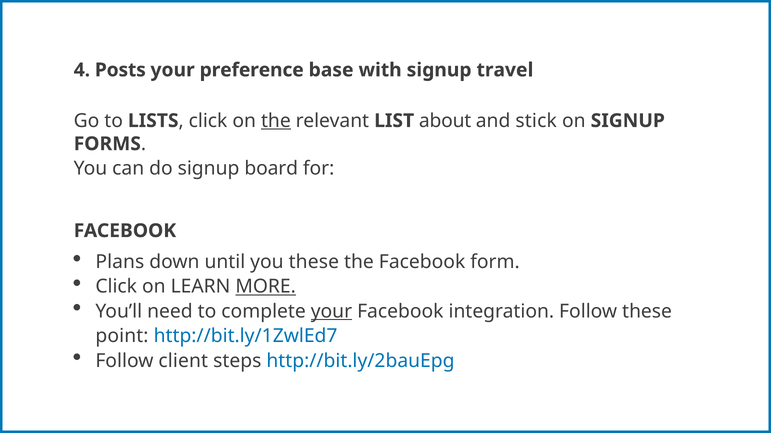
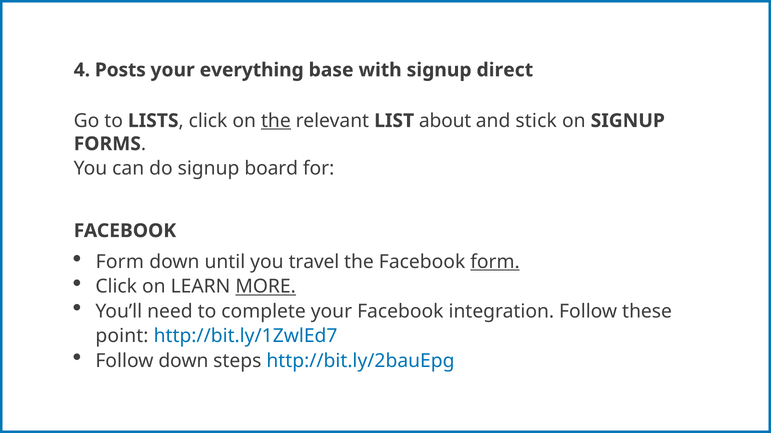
preference: preference -> everything
travel: travel -> direct
Plans at (120, 262): Plans -> Form
you these: these -> travel
form at (495, 262) underline: none -> present
your at (331, 312) underline: present -> none
Follow client: client -> down
